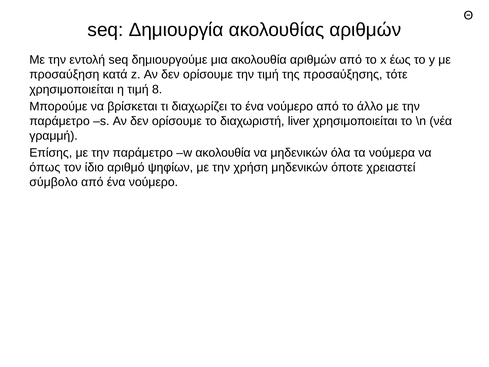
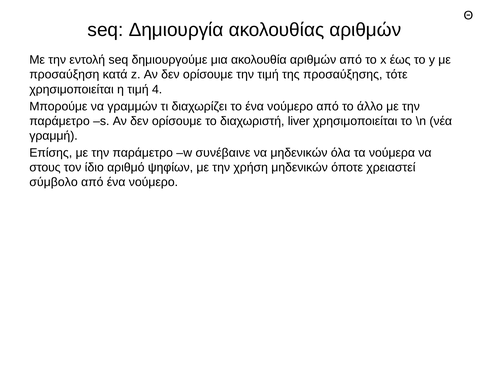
8: 8 -> 4
βρίσκεται: βρίσκεται -> γραμμών
w ακολουθία: ακολουθία -> συνέβαινε
όπως: όπως -> στους
